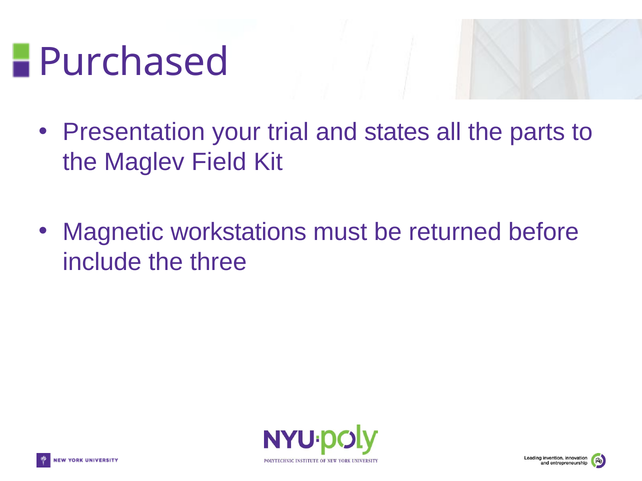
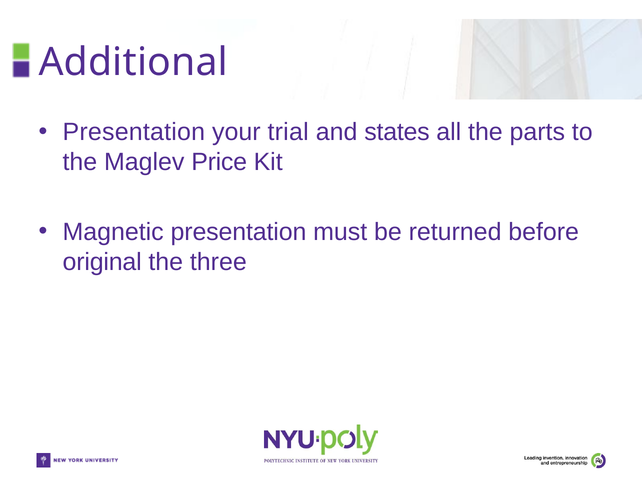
Purchased: Purchased -> Additional
Field: Field -> Price
Magnetic workstations: workstations -> presentation
include: include -> original
